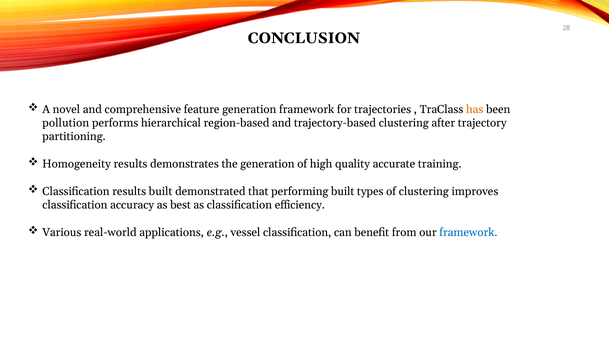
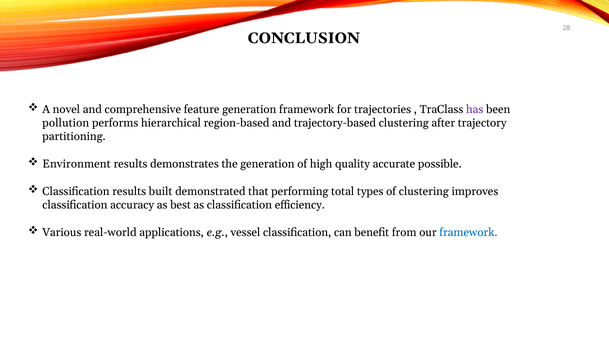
has colour: orange -> purple
Homogeneity: Homogeneity -> Environment
training: training -> possible
performing built: built -> total
